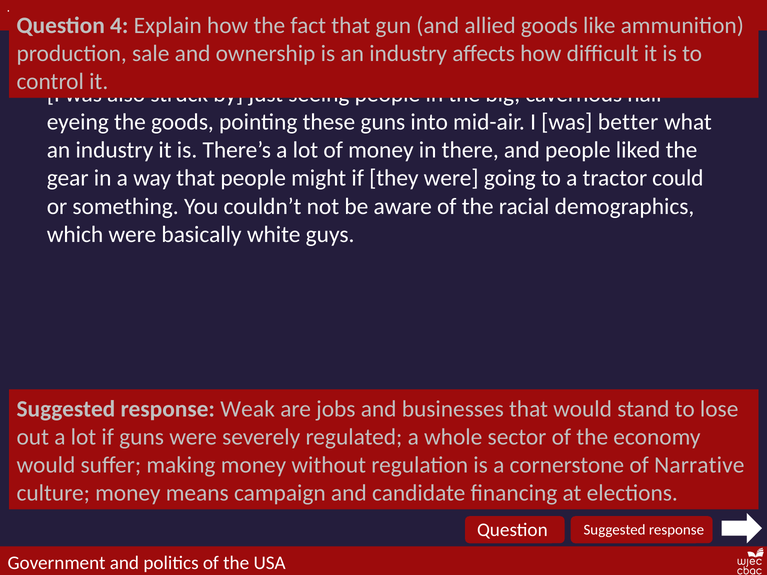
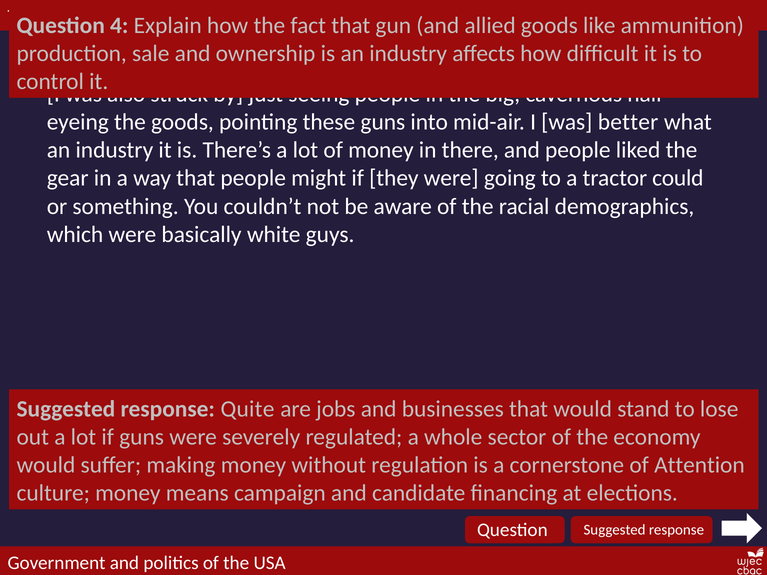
Weak: Weak -> Quite
Narrative: Narrative -> Attention
